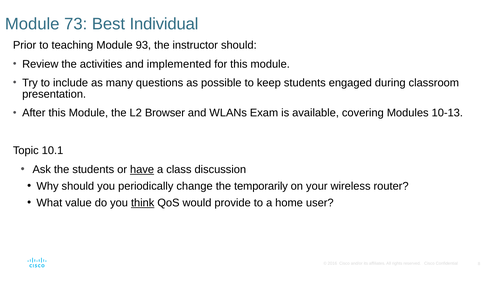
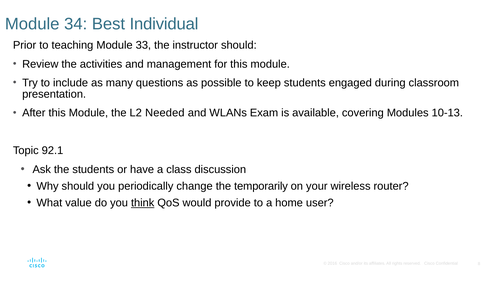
73: 73 -> 34
93: 93 -> 33
implemented: implemented -> management
Browser: Browser -> Needed
10.1: 10.1 -> 92.1
have underline: present -> none
